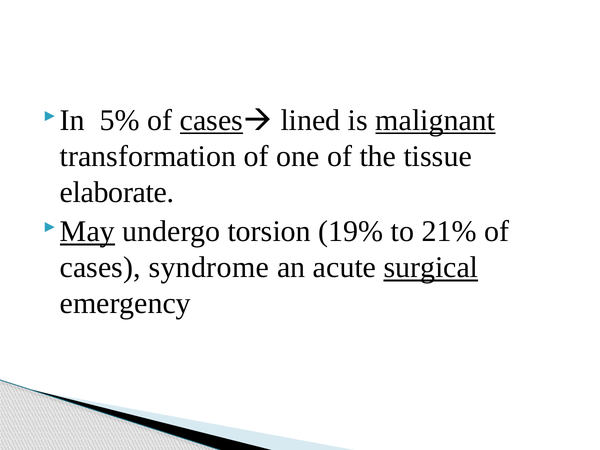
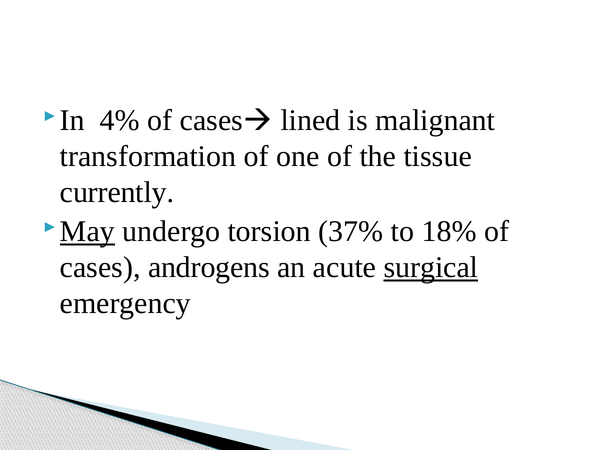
5%: 5% -> 4%
cases at (211, 120) underline: present -> none
malignant underline: present -> none
elaborate: elaborate -> currently
19%: 19% -> 37%
21%: 21% -> 18%
syndrome: syndrome -> androgens
